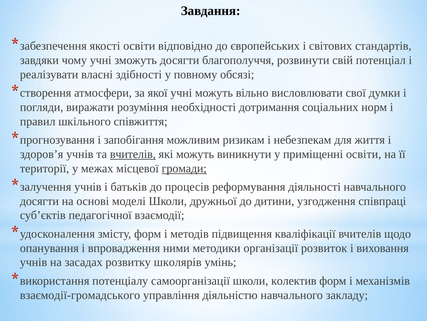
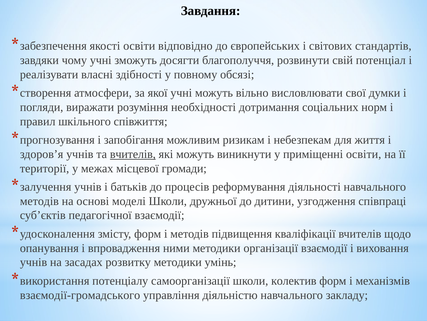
громади underline: present -> none
досягти at (39, 201): досягти -> методів
організації розвиток: розвиток -> взаємодії
розвитку школярів: школярів -> методики
